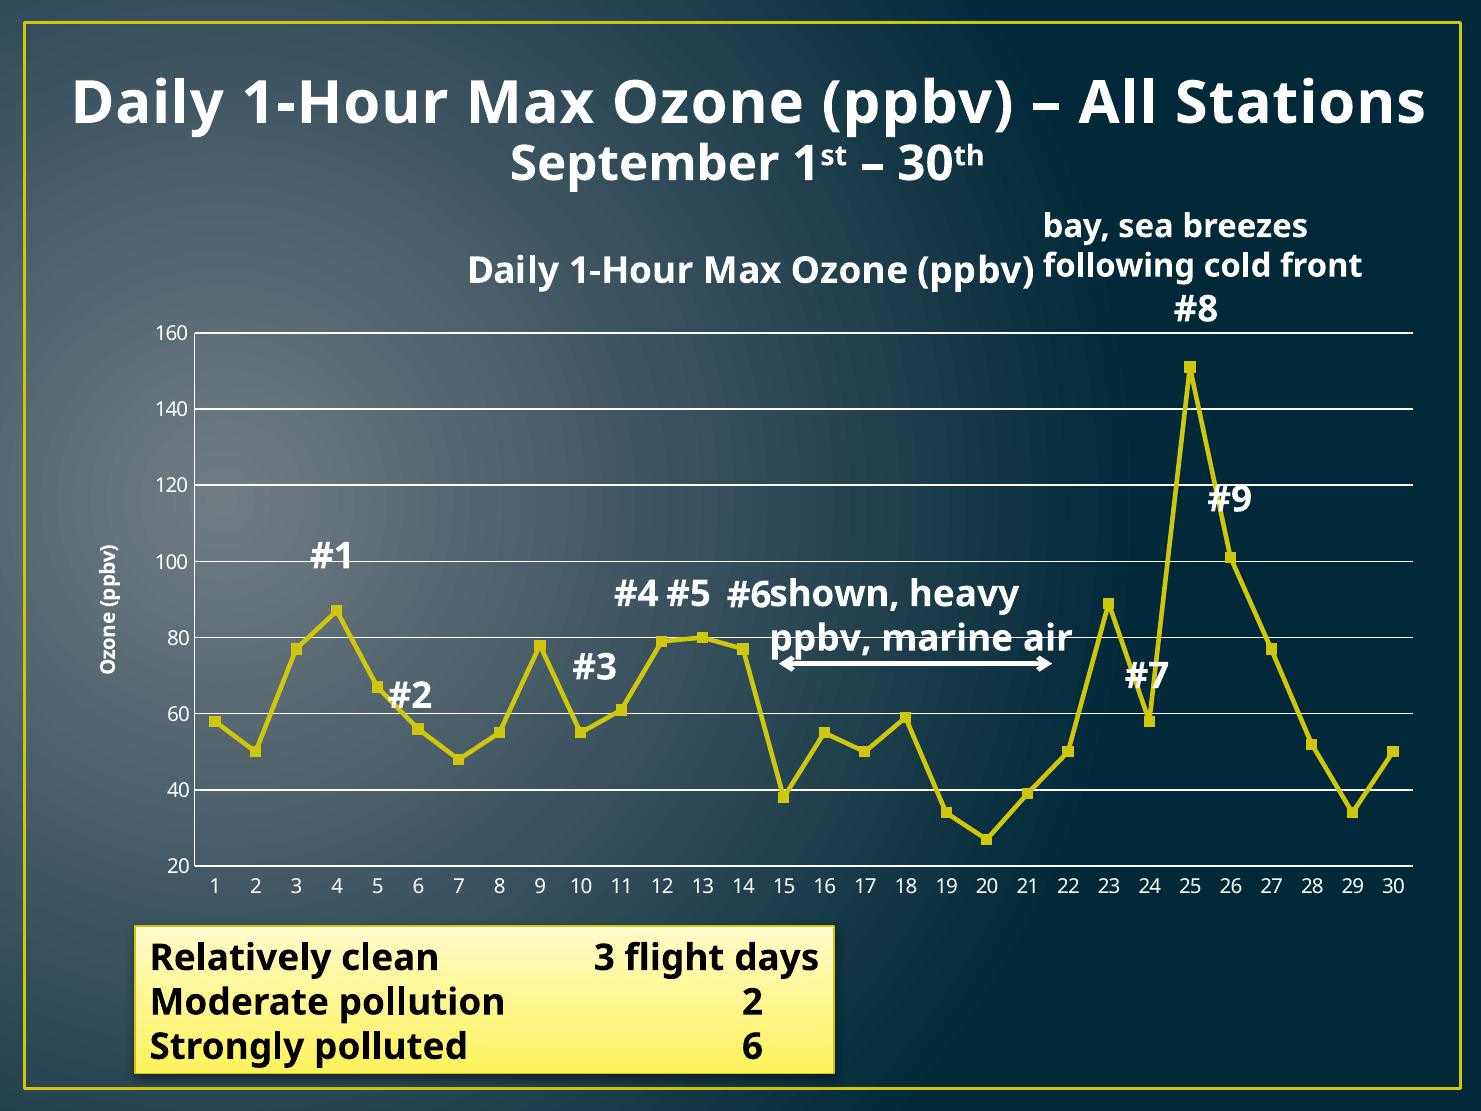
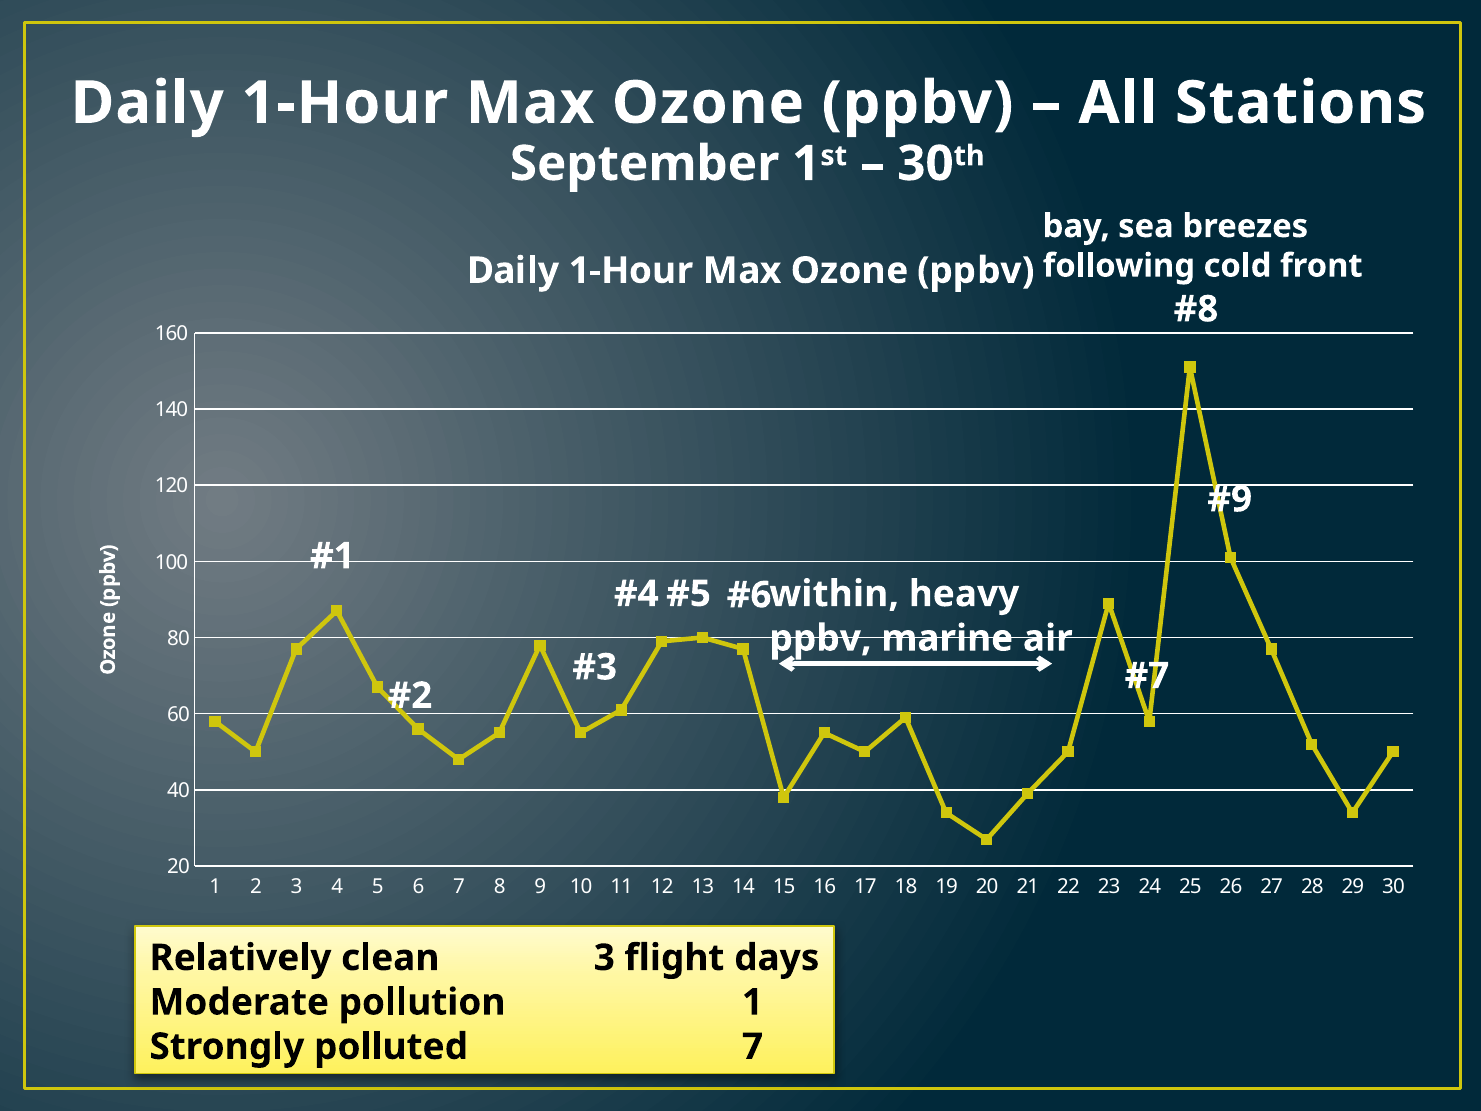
shown: shown -> within
pollution 2: 2 -> 1
polluted 6: 6 -> 7
